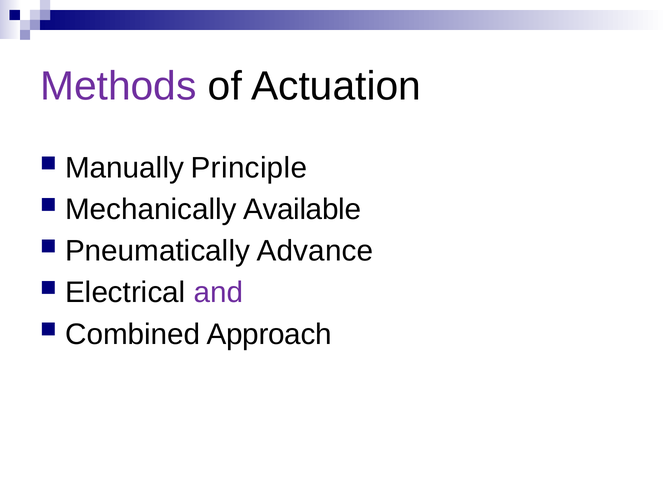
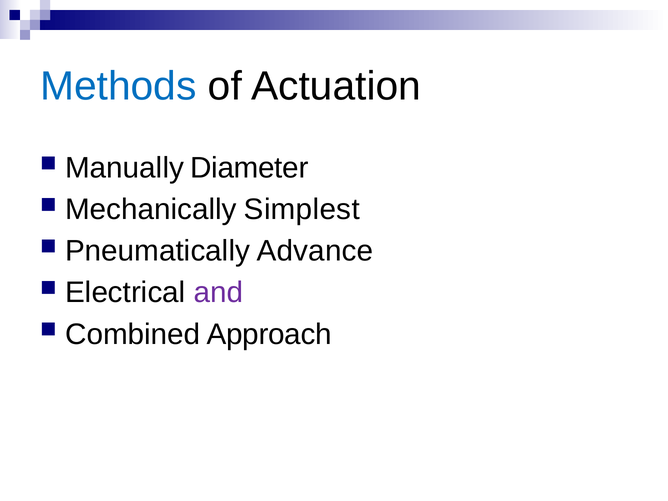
Methods colour: purple -> blue
Principle: Principle -> Diameter
Available: Available -> Simplest
